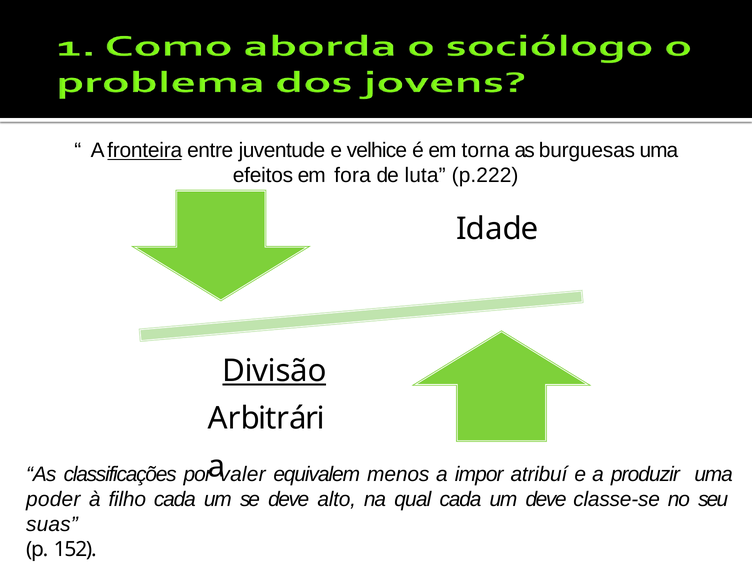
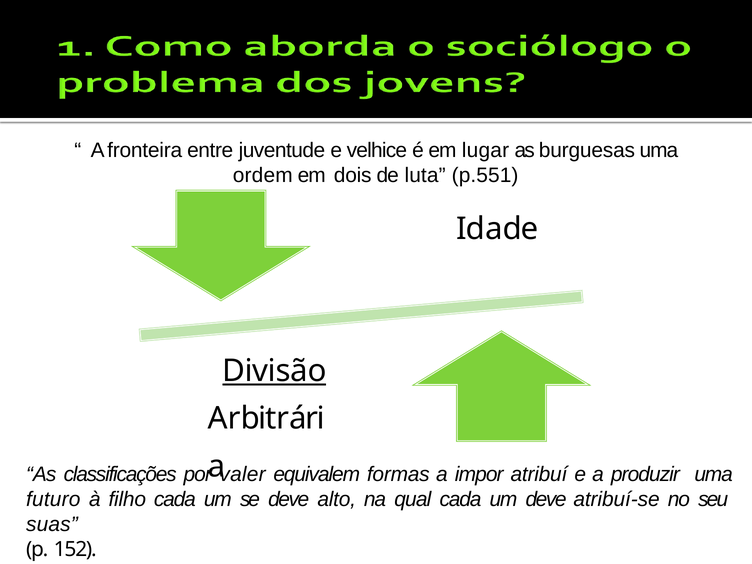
fronteira underline: present -> none
torna: torna -> lugar
efeitos: efeitos -> ordem
fora: fora -> dois
p.222: p.222 -> p.551
menos: menos -> formas
poder: poder -> futuro
classe-se: classe-se -> atribuí-se
